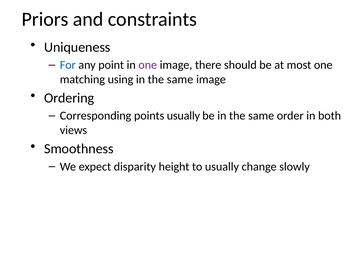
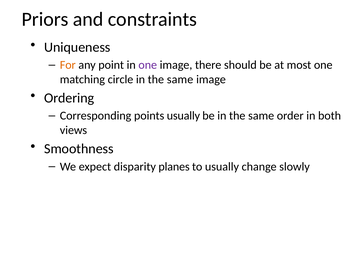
For colour: blue -> orange
using: using -> circle
height: height -> planes
